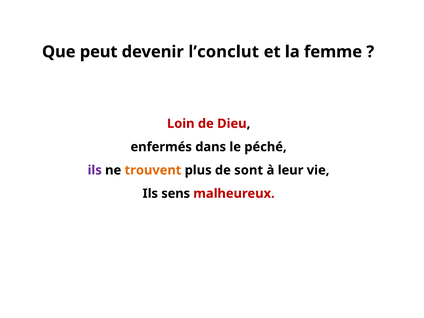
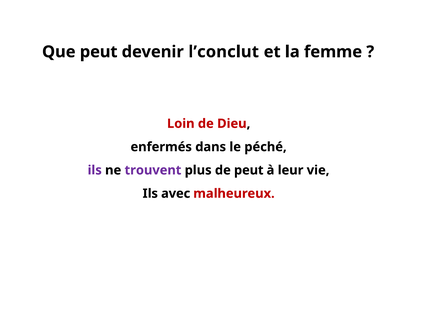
trouvent colour: orange -> purple
de sont: sont -> peut
sens: sens -> avec
